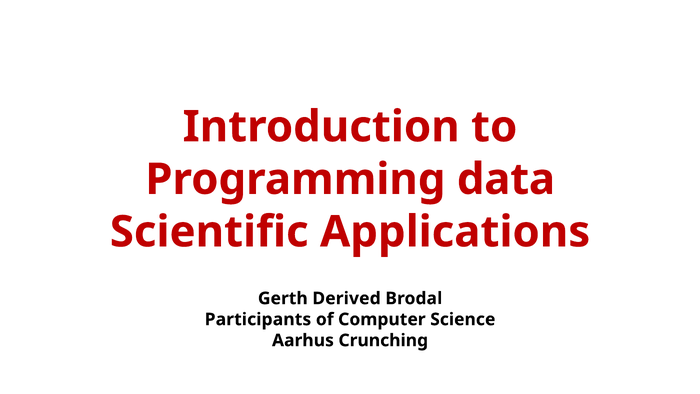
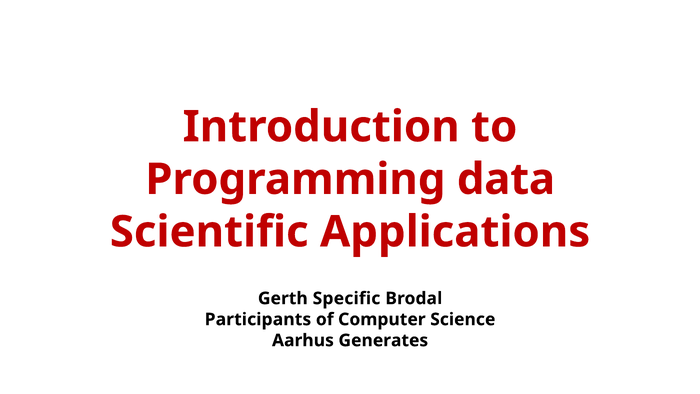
Derived: Derived -> Specific
Crunching: Crunching -> Generates
